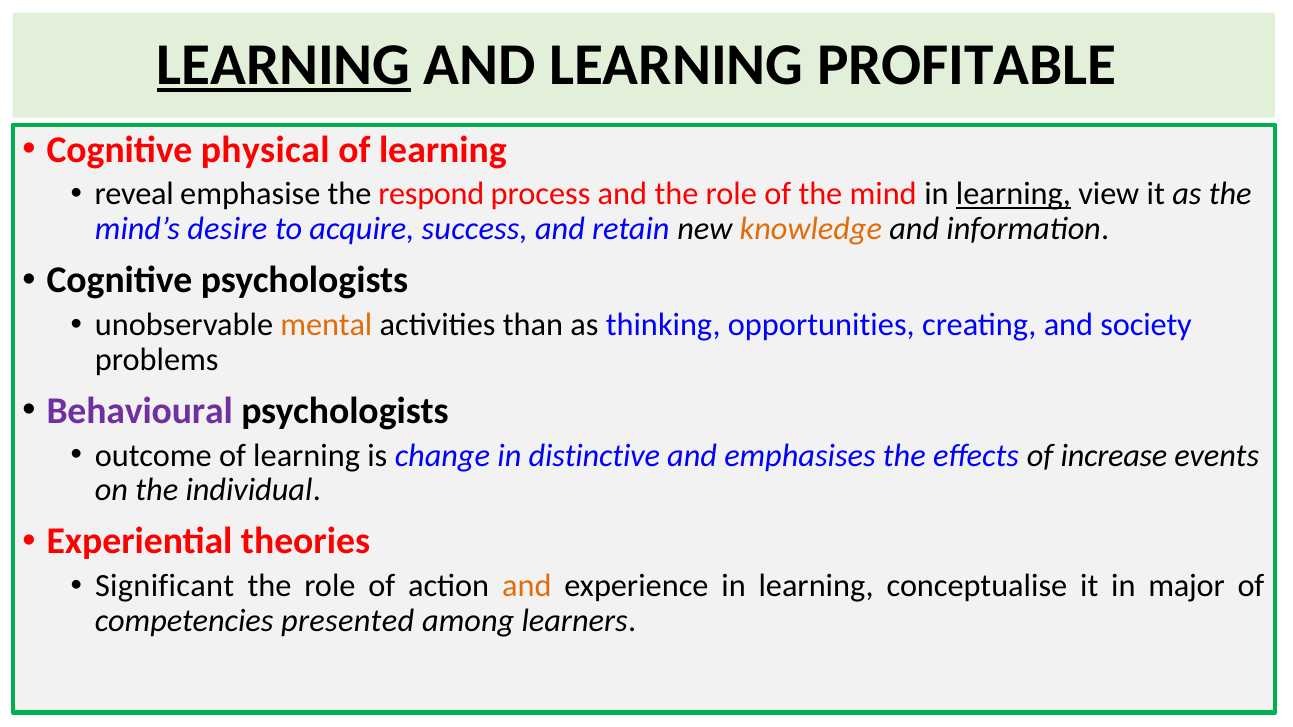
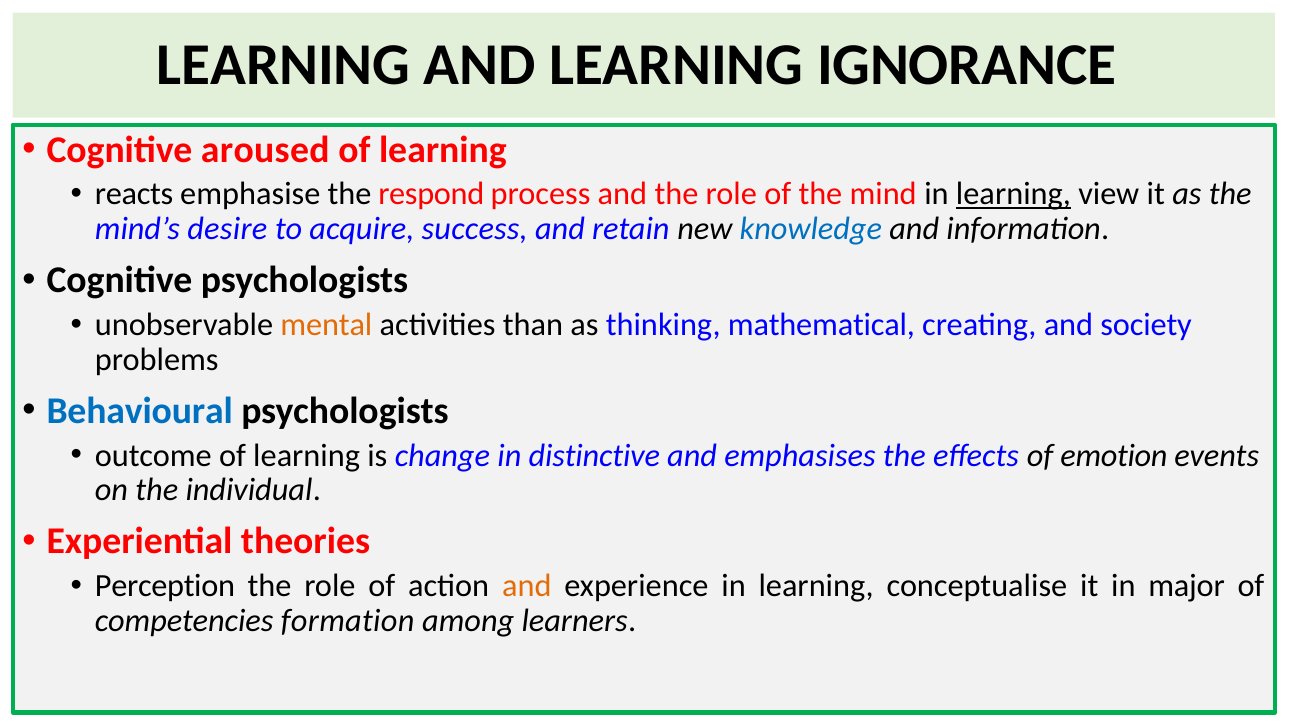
LEARNING at (284, 65) underline: present -> none
PROFITABLE: PROFITABLE -> IGNORANCE
physical: physical -> aroused
reveal: reveal -> reacts
knowledge colour: orange -> blue
opportunities: opportunities -> mathematical
Behavioural colour: purple -> blue
increase: increase -> emotion
Significant: Significant -> Perception
presented: presented -> formation
